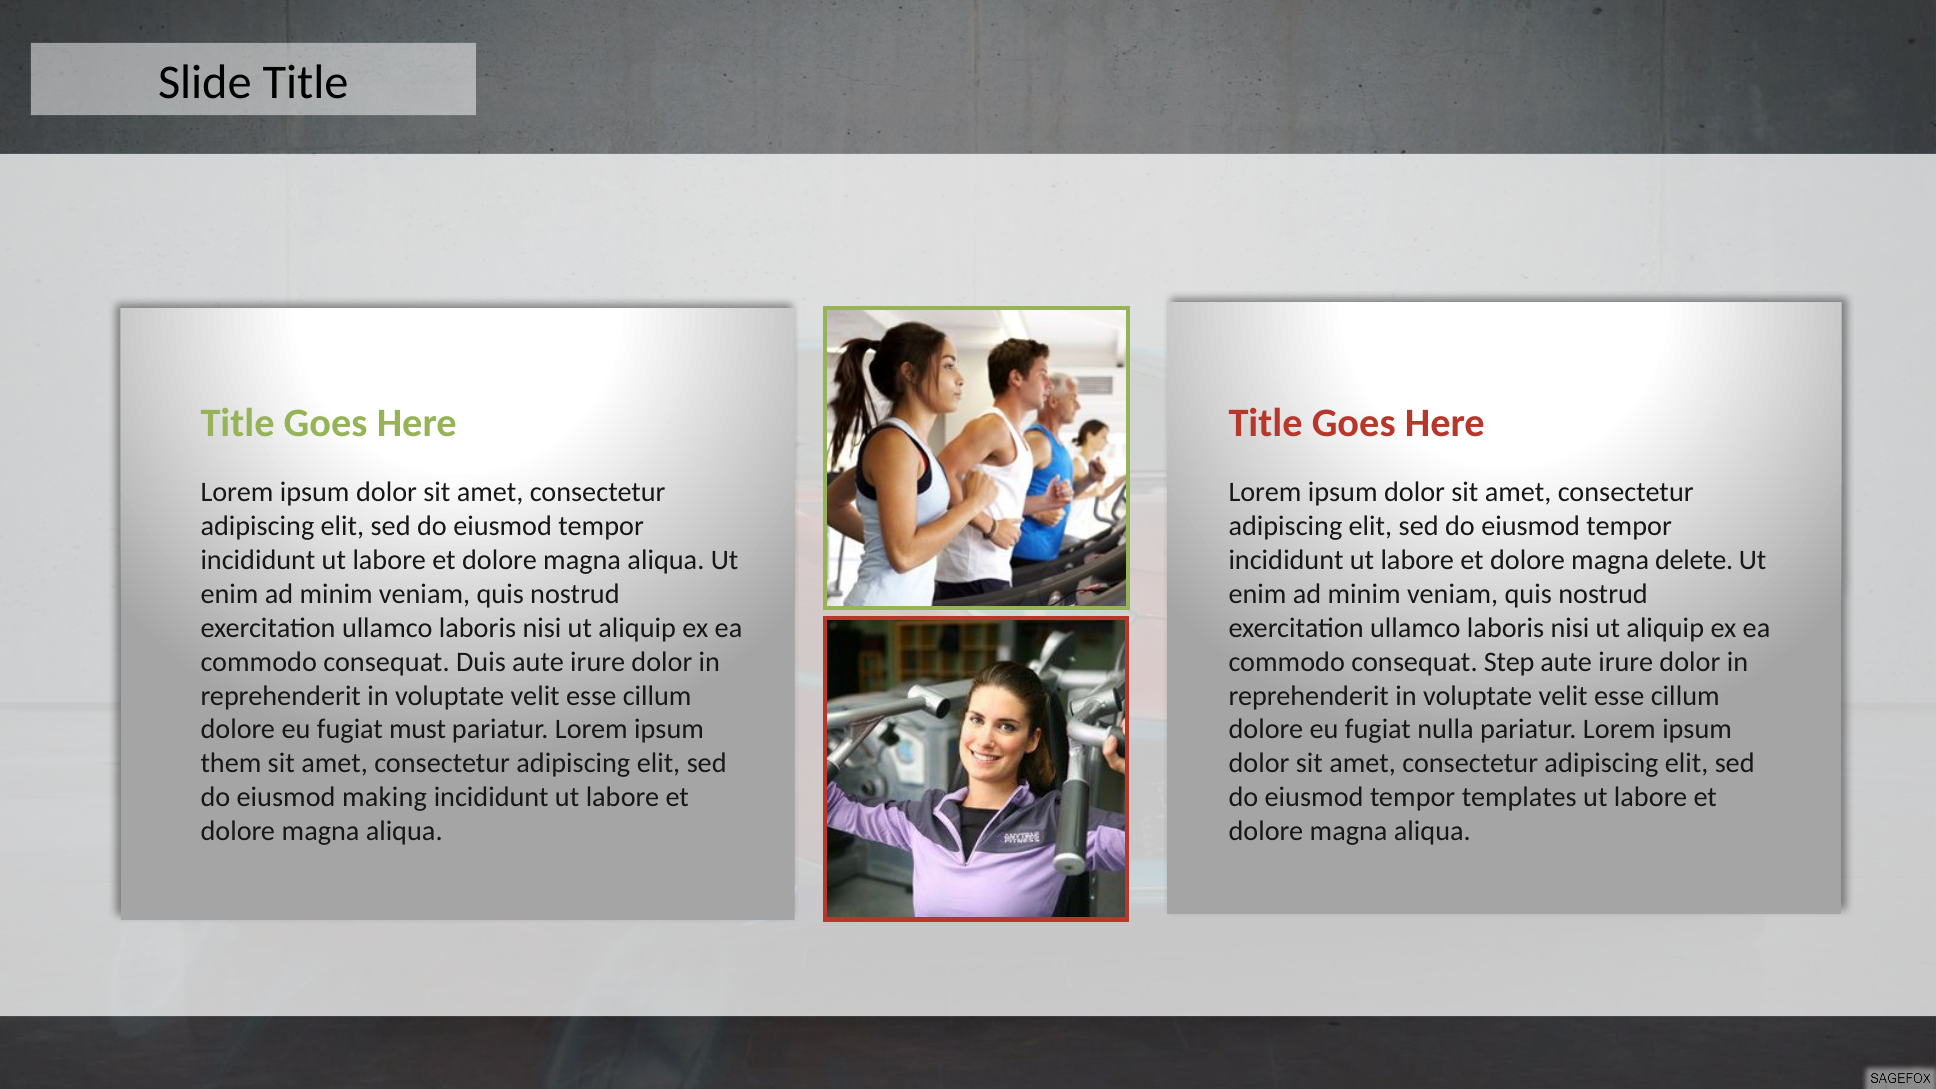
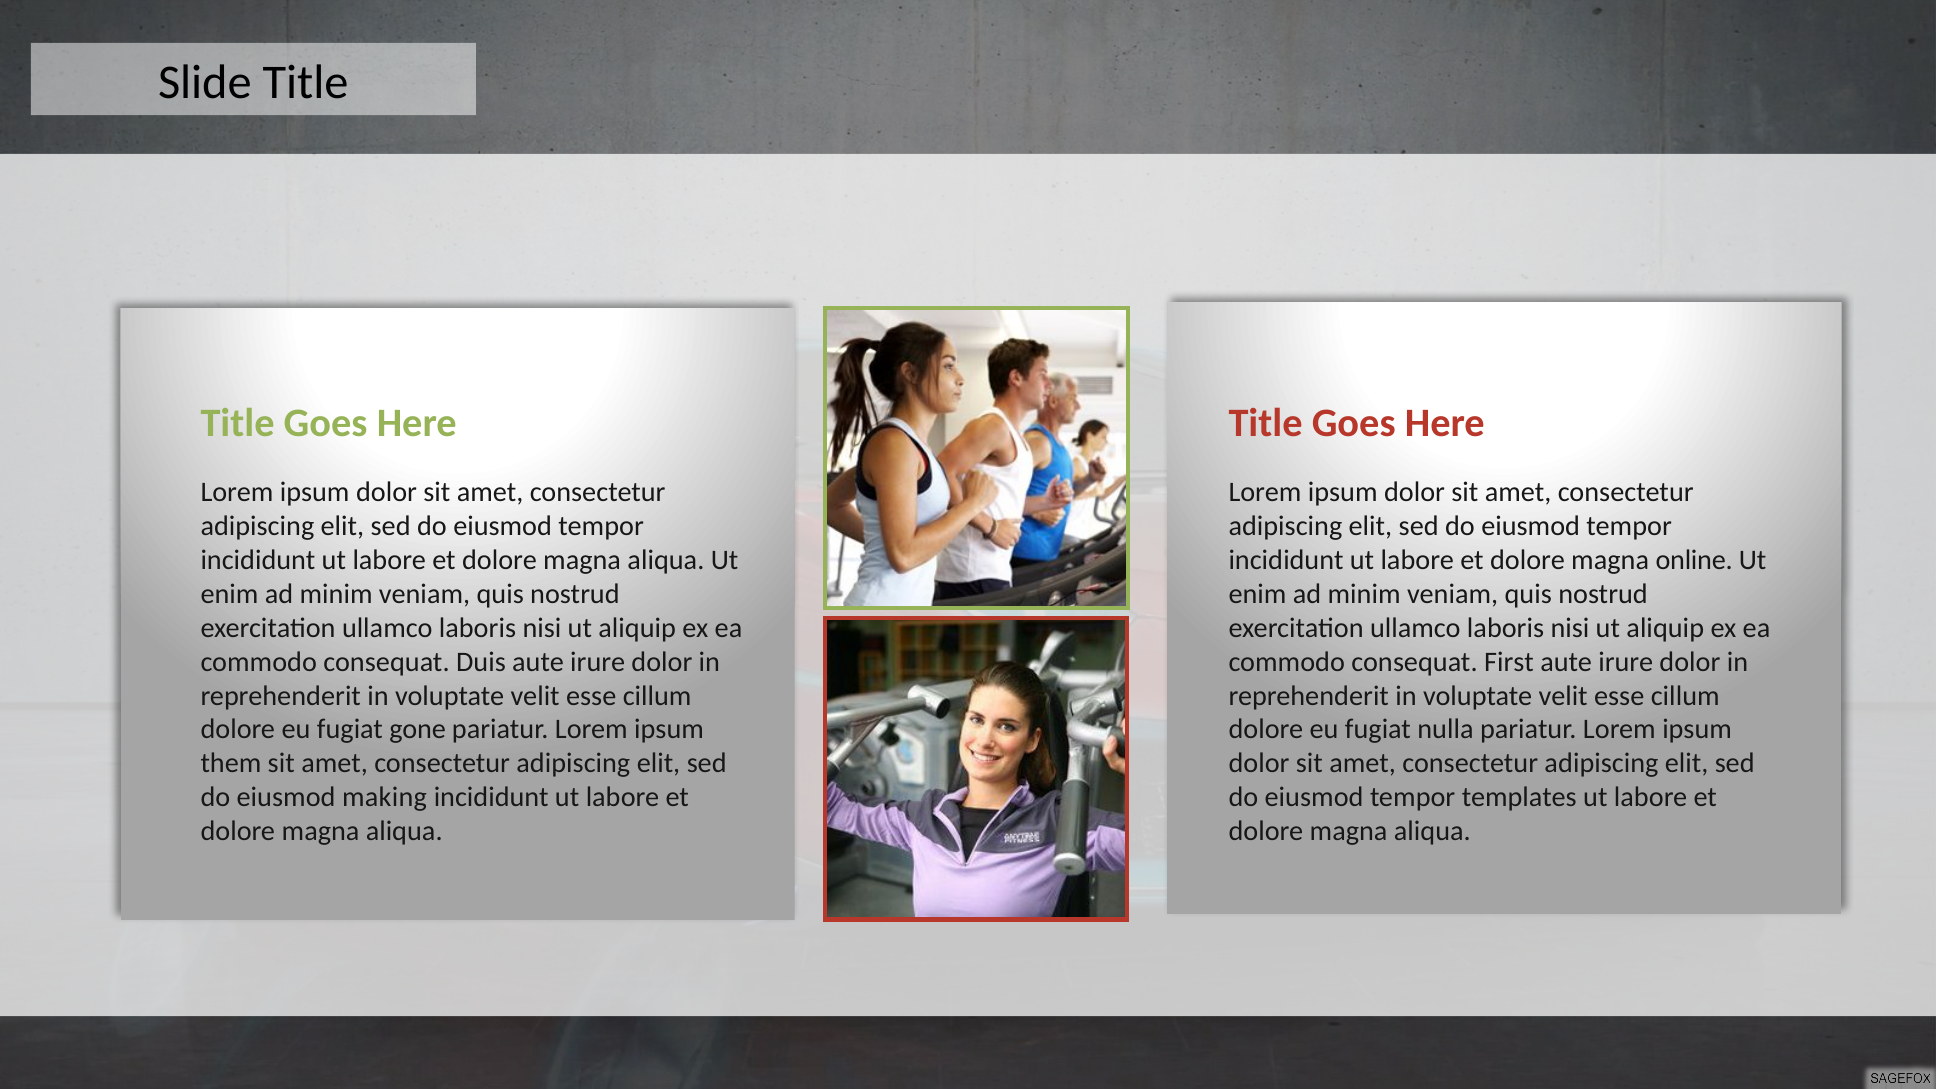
delete: delete -> online
Step: Step -> First
must: must -> gone
